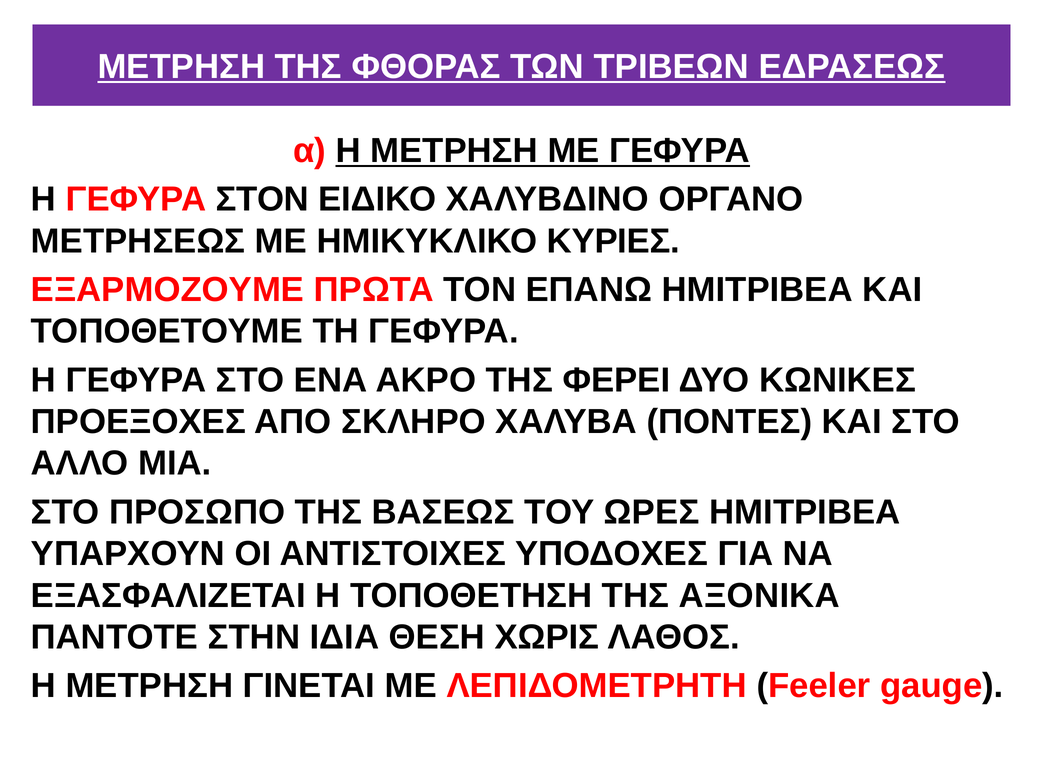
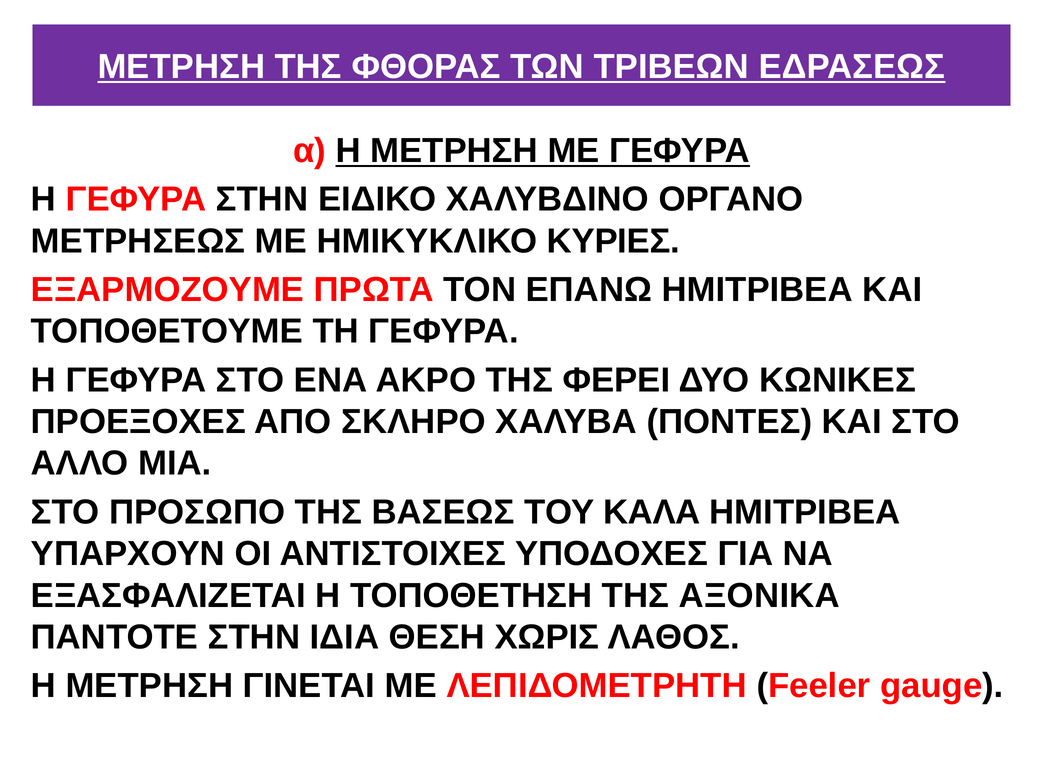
ΓΕΦΥΡΑ ΣΤΟΝ: ΣΤΟΝ -> ΣΤΗΝ
ΩΡΕΣ: ΩΡΕΣ -> ΚΑΛΑ
